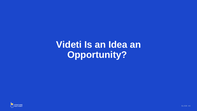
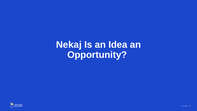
Videti: Videti -> Nekaj
